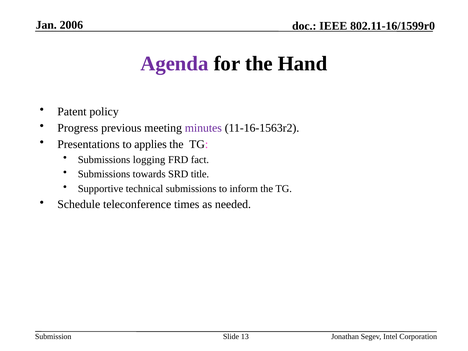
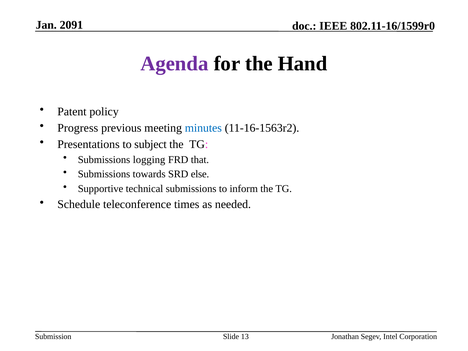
2006: 2006 -> 2091
minutes colour: purple -> blue
applies: applies -> subject
fact: fact -> that
title: title -> else
